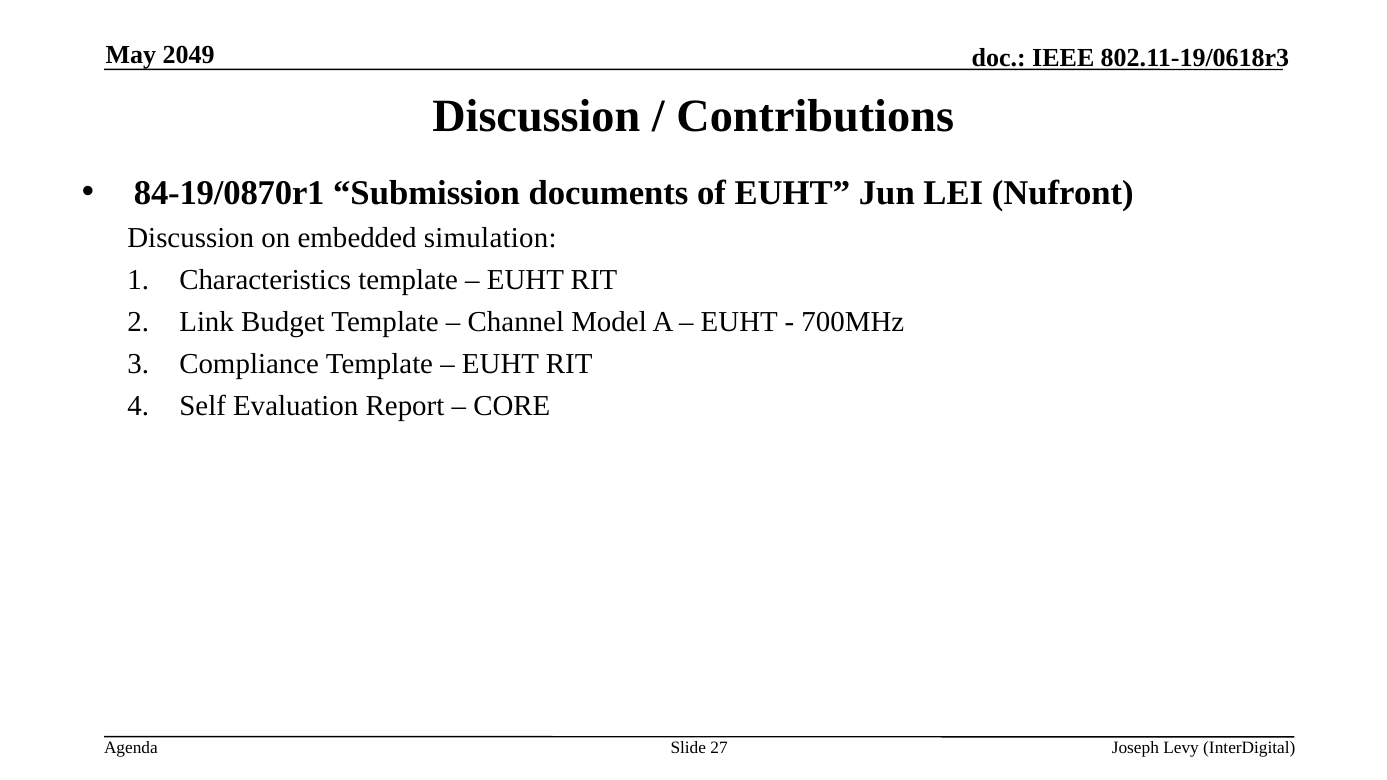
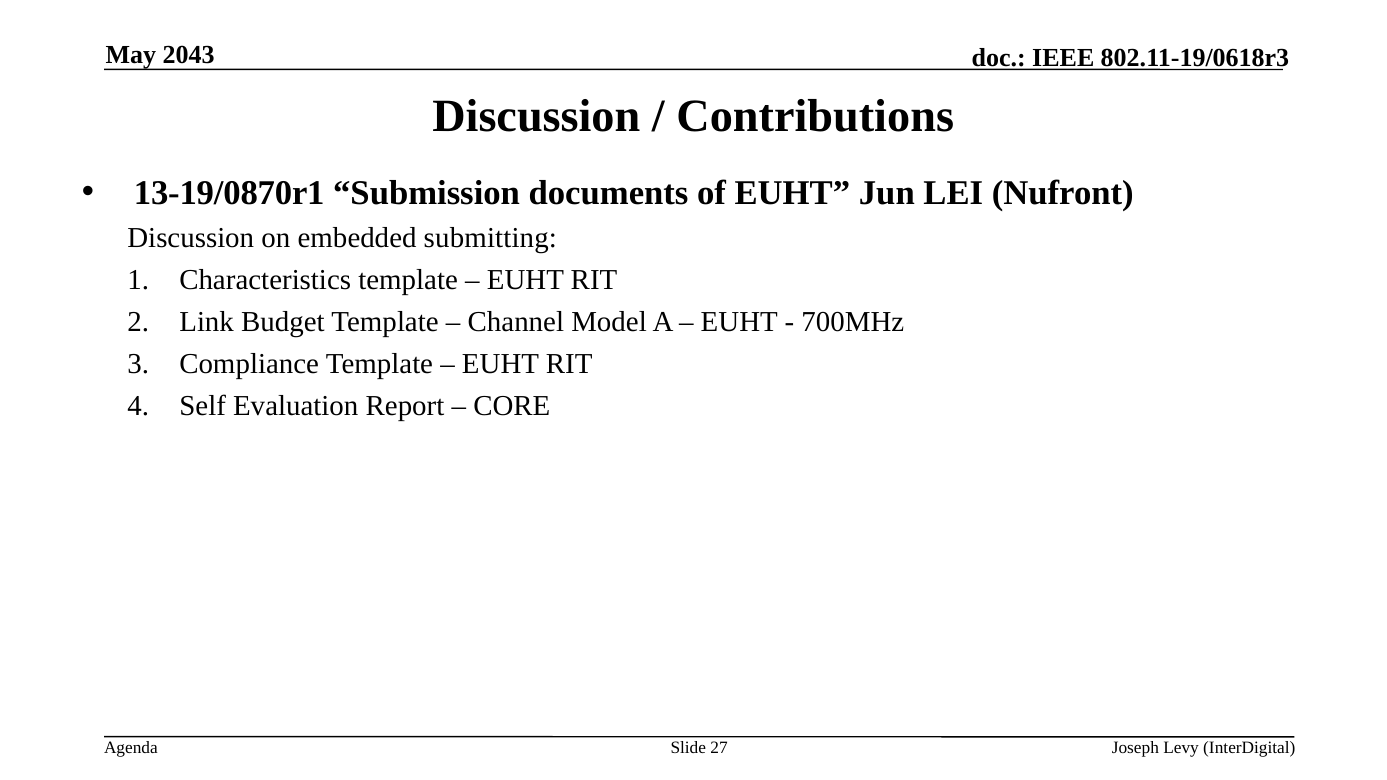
2049: 2049 -> 2043
84-19/0870r1: 84-19/0870r1 -> 13-19/0870r1
simulation: simulation -> submitting
